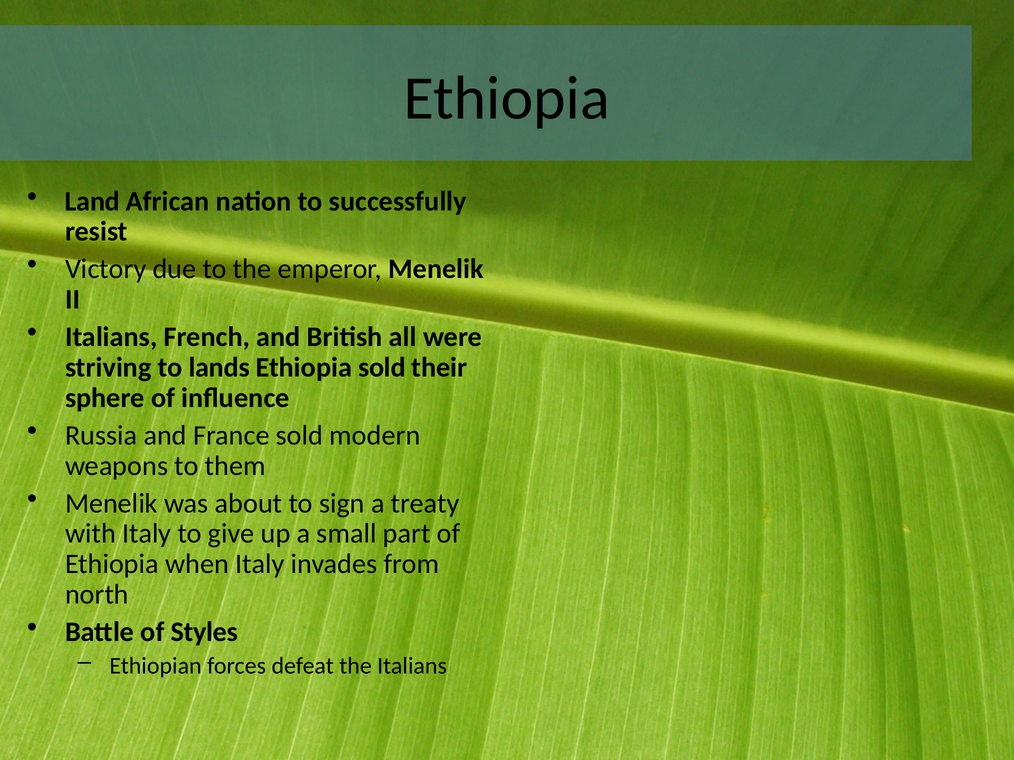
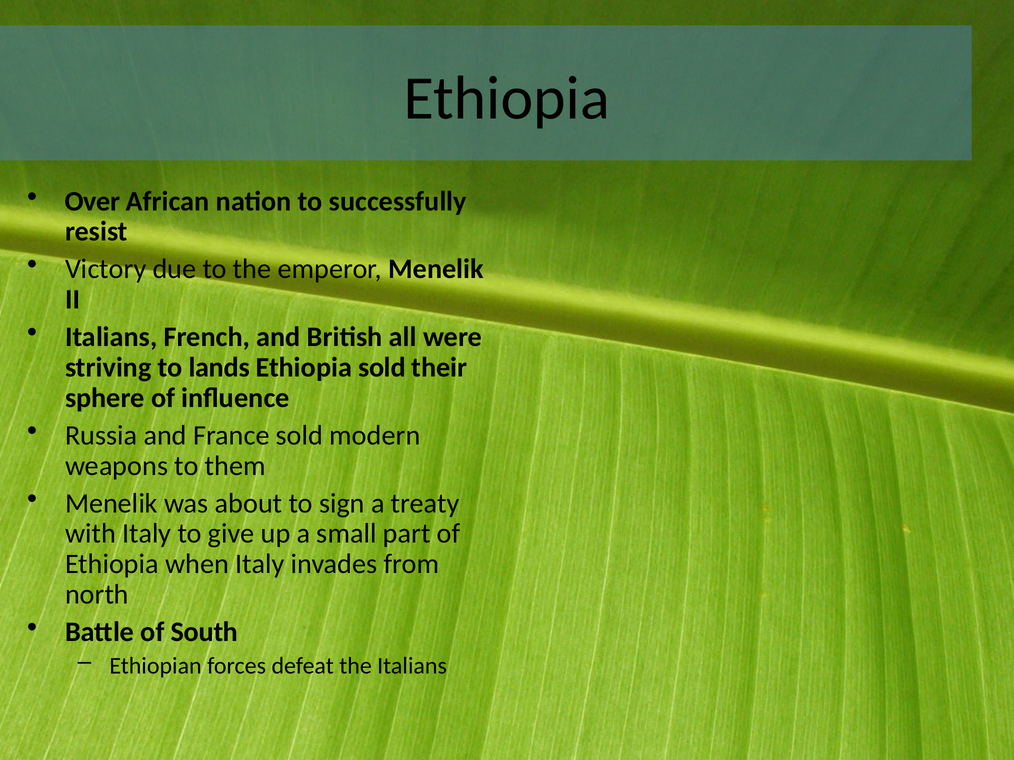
Land: Land -> Over
Styles: Styles -> South
